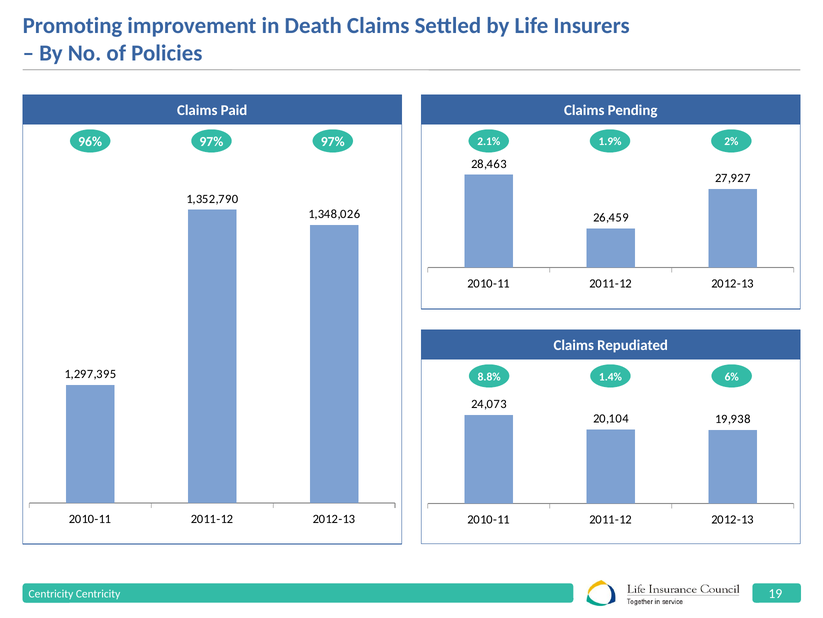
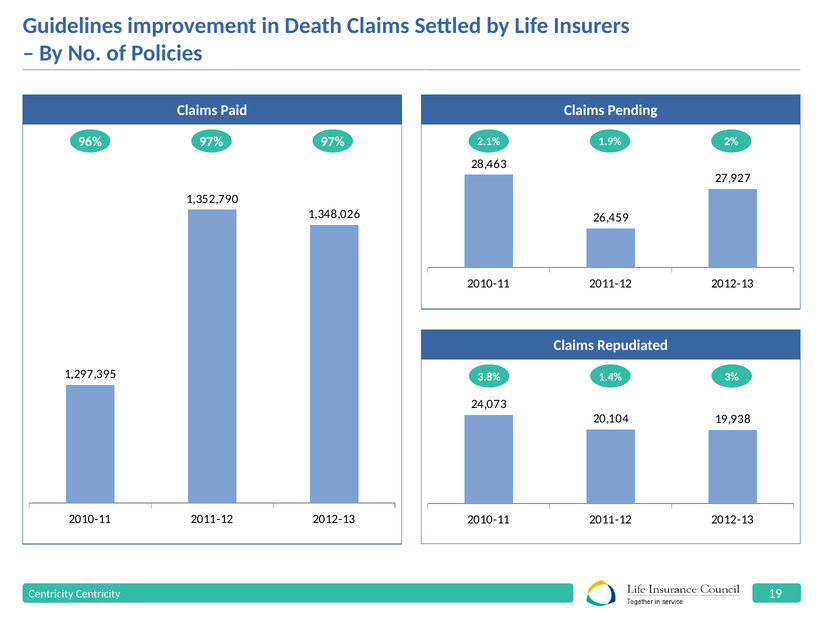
Promoting: Promoting -> Guidelines
8.8%: 8.8% -> 3.8%
6%: 6% -> 3%
